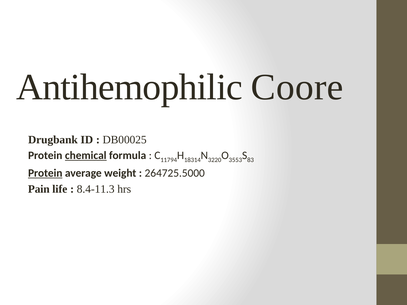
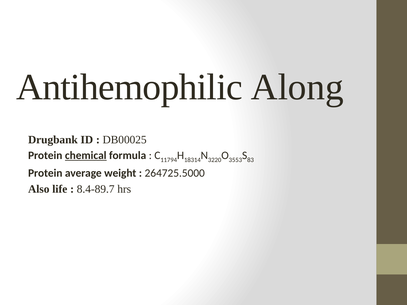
Coore: Coore -> Along
Protein at (45, 173) underline: present -> none
Pain: Pain -> Also
8.4-11.3: 8.4-11.3 -> 8.4-89.7
